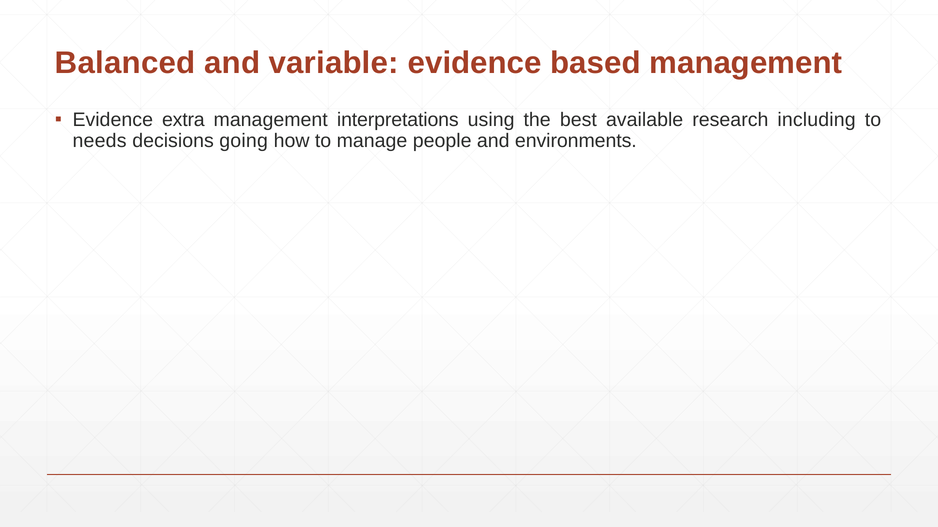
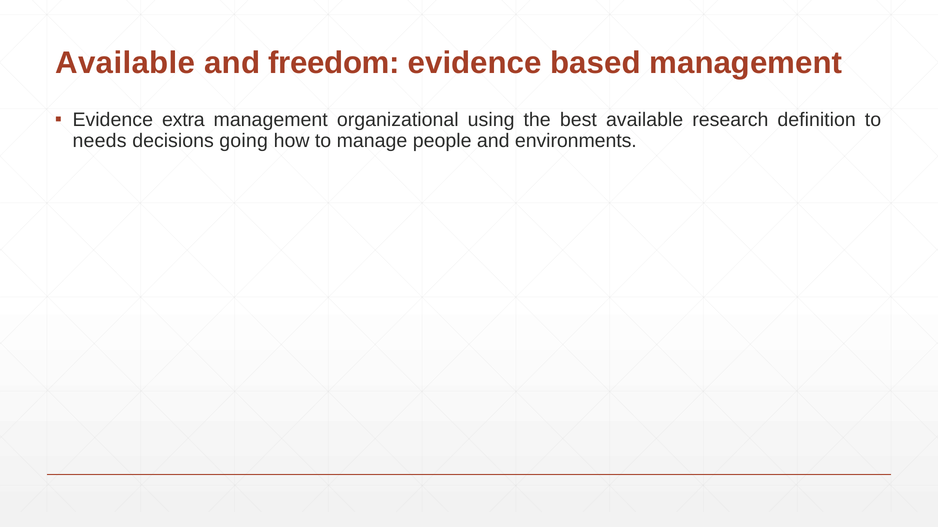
Balanced at (125, 63): Balanced -> Available
variable: variable -> freedom
interpretations: interpretations -> organizational
including: including -> definition
